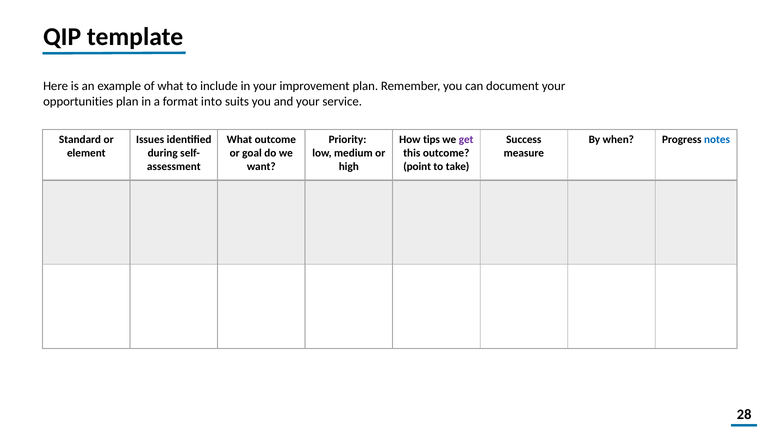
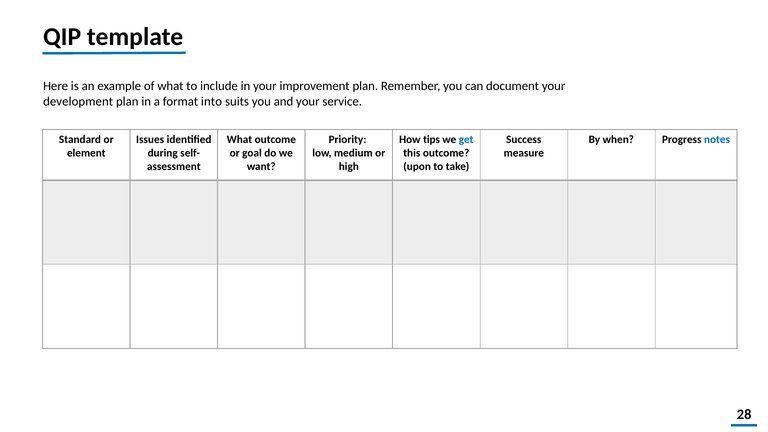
opportunities: opportunities -> development
get colour: purple -> blue
point: point -> upon
